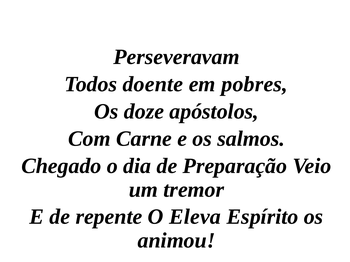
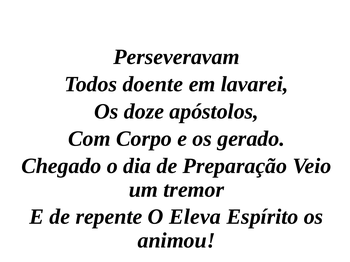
pobres: pobres -> lavarei
Carne: Carne -> Corpo
salmos: salmos -> gerado
